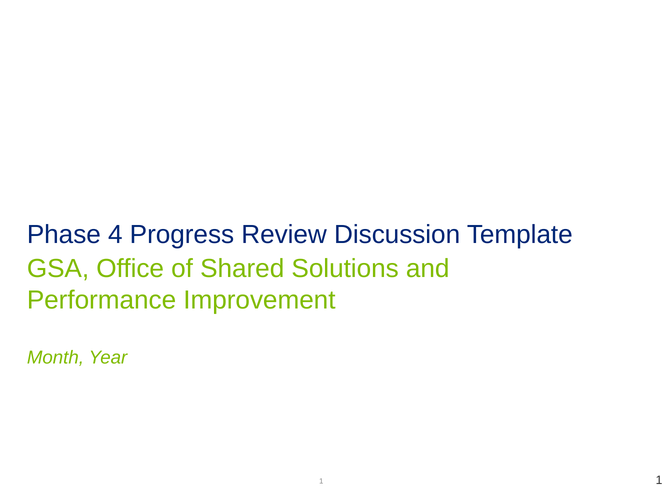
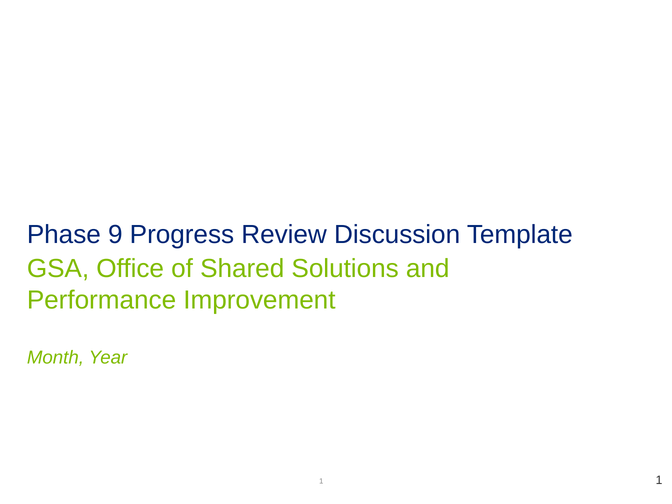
4: 4 -> 9
